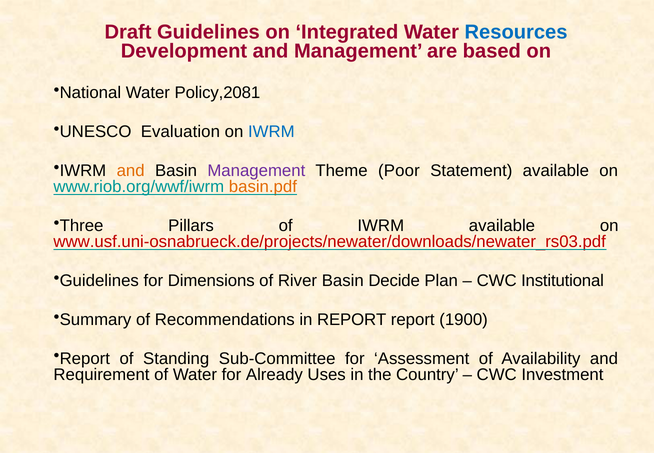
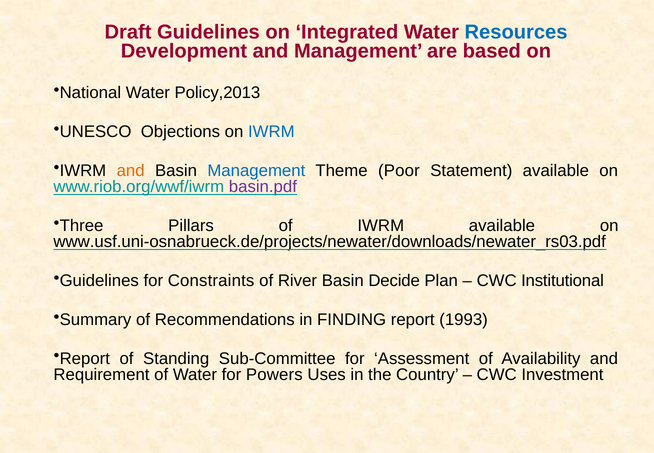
Policy,2081: Policy,2081 -> Policy,2013
Evaluation: Evaluation -> Objections
Management at (256, 171) colour: purple -> blue
basin.pdf colour: orange -> purple
www.usf.uni-osnabrueck.de/projects/newater/downloads/newater_rs03.pdf colour: red -> black
Dimensions: Dimensions -> Constraints
in REPORT: REPORT -> FINDING
1900: 1900 -> 1993
Already: Already -> Powers
